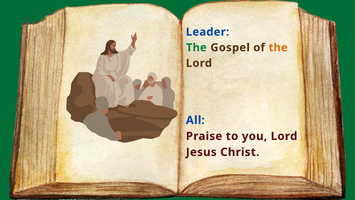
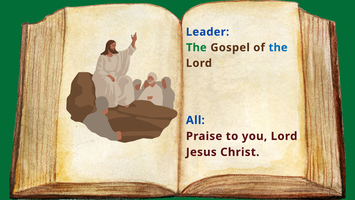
the at (278, 47) colour: orange -> blue
